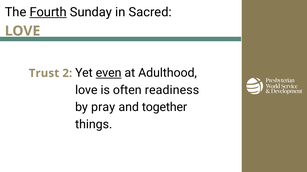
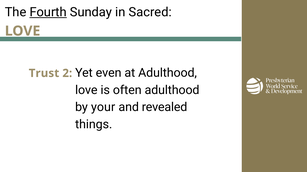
even underline: present -> none
often readiness: readiness -> adulthood
pray: pray -> your
together: together -> revealed
